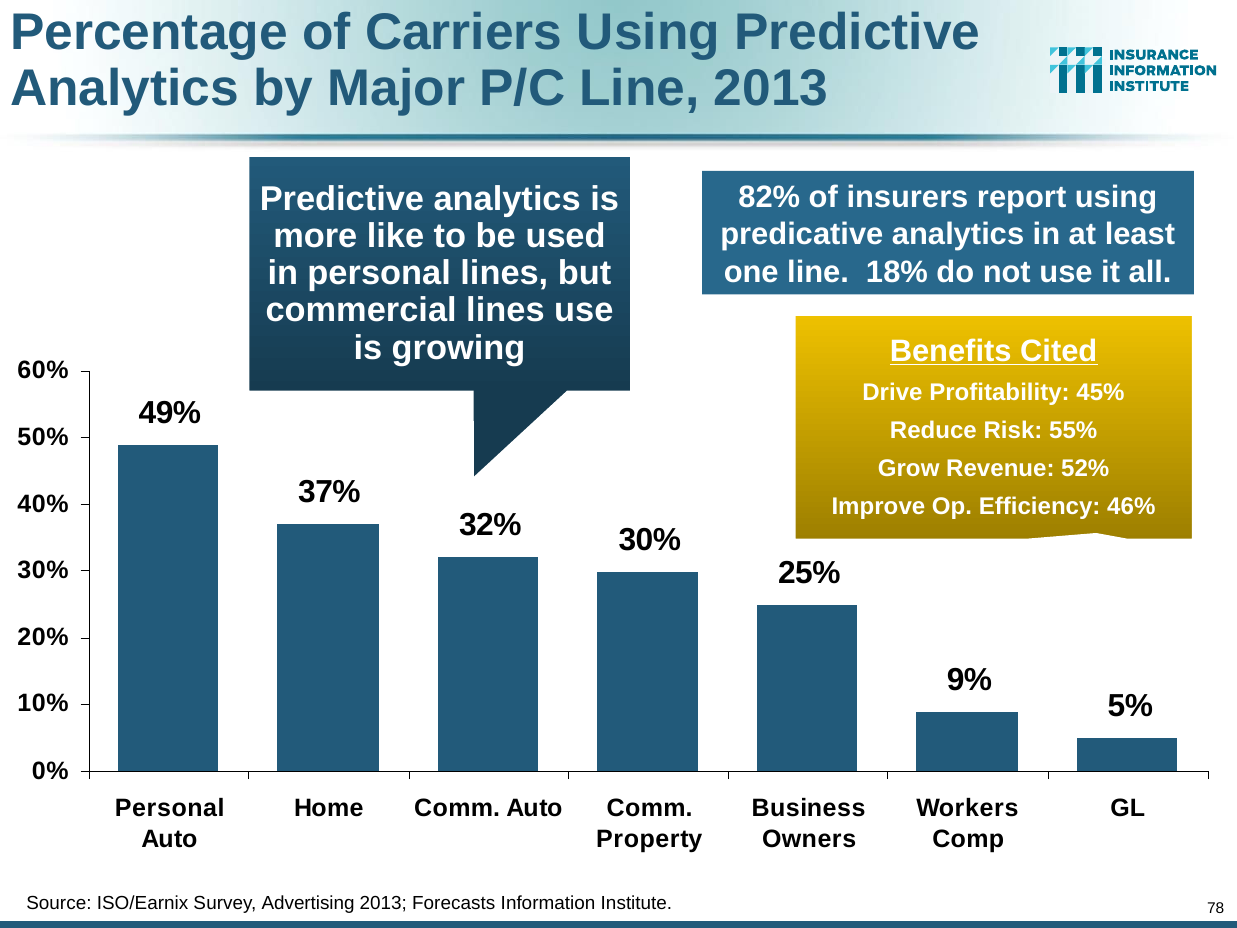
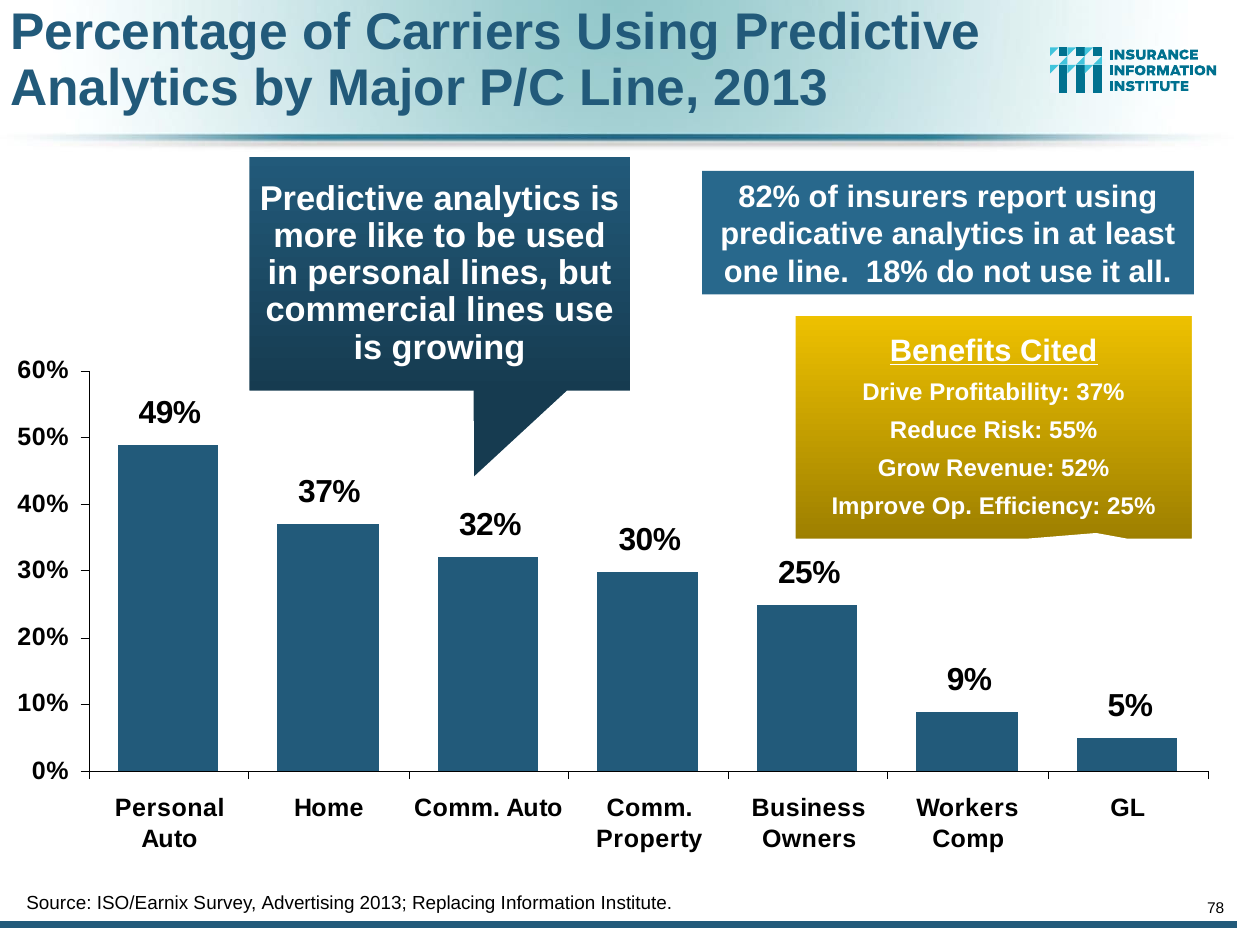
Profitability 45%: 45% -> 37%
Efficiency 46%: 46% -> 25%
Forecasts: Forecasts -> Replacing
